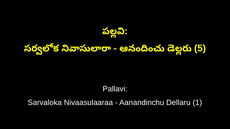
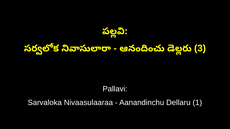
5: 5 -> 3
